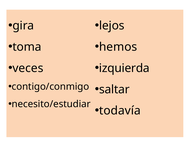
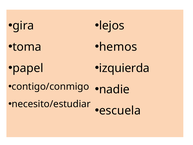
veces: veces -> papel
saltar: saltar -> nadie
todavía: todavía -> escuela
